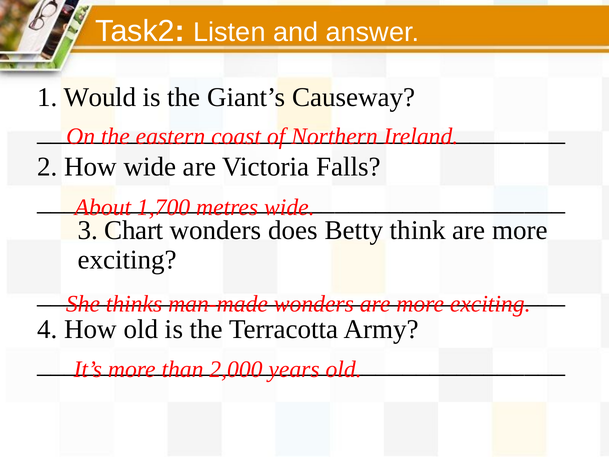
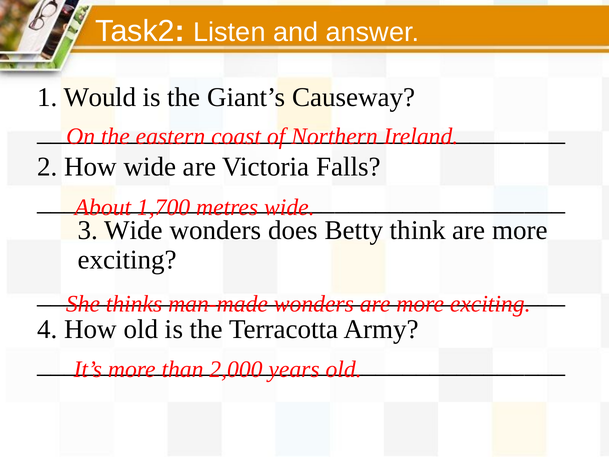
3 Chart: Chart -> Wide
